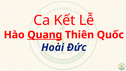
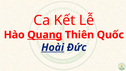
Hoài underline: none -> present
